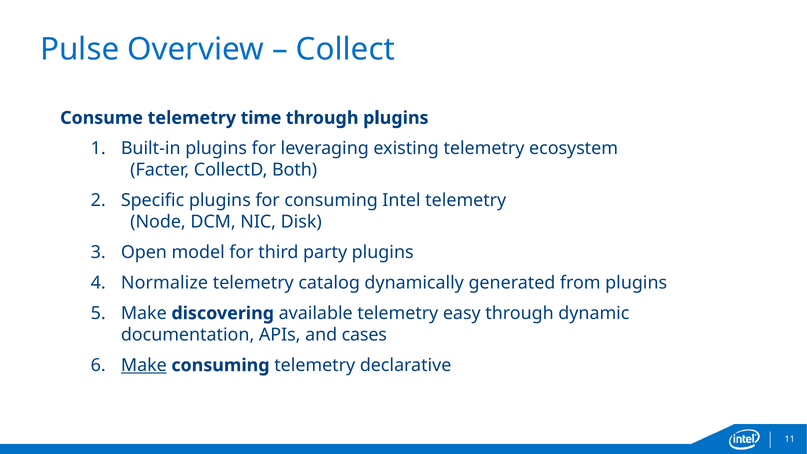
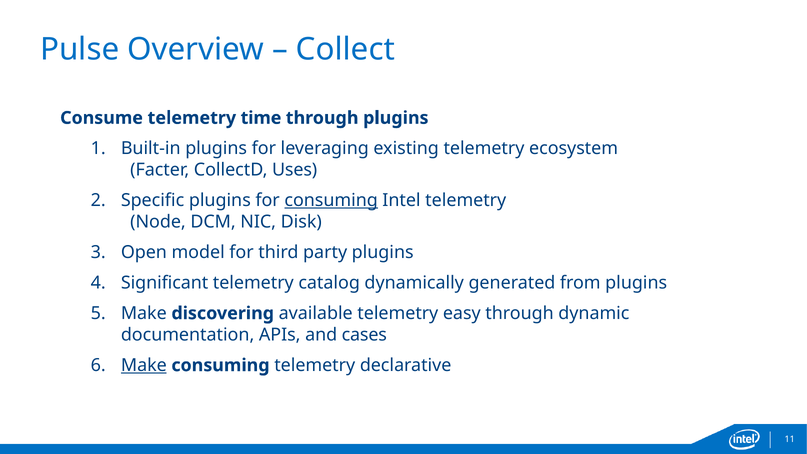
Both: Both -> Uses
consuming at (331, 200) underline: none -> present
Normalize: Normalize -> Significant
